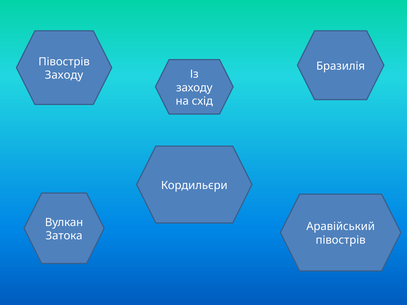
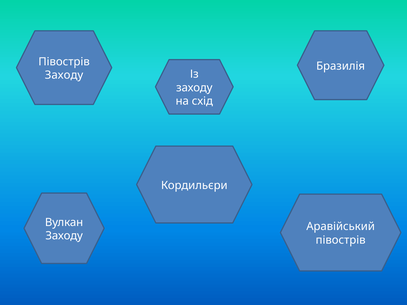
Затока at (64, 236): Затока -> Заходу
